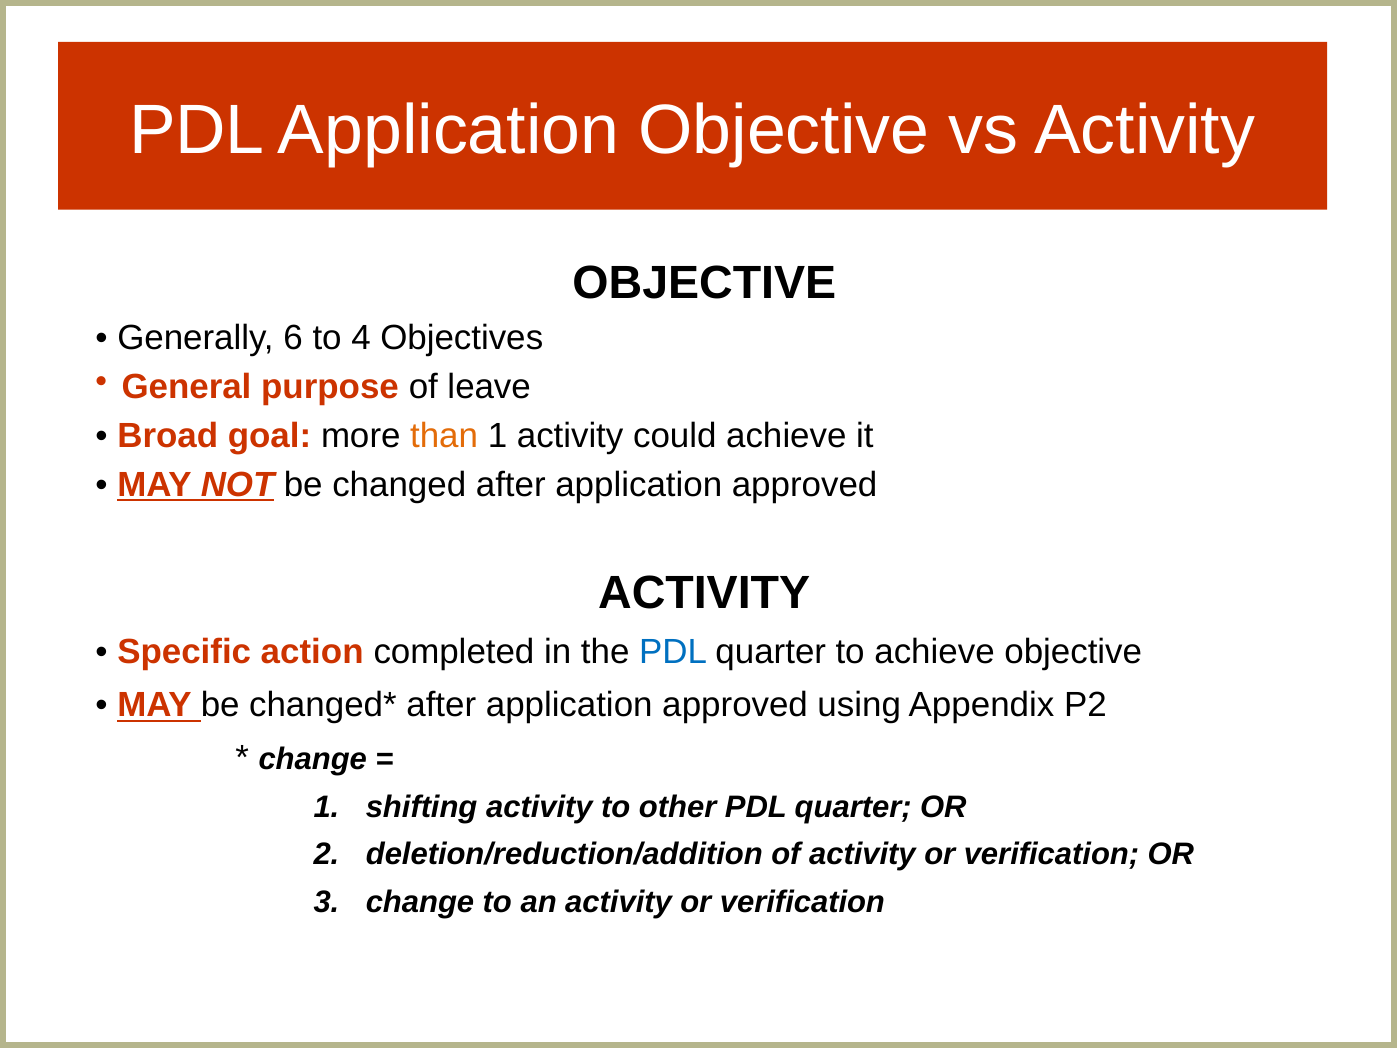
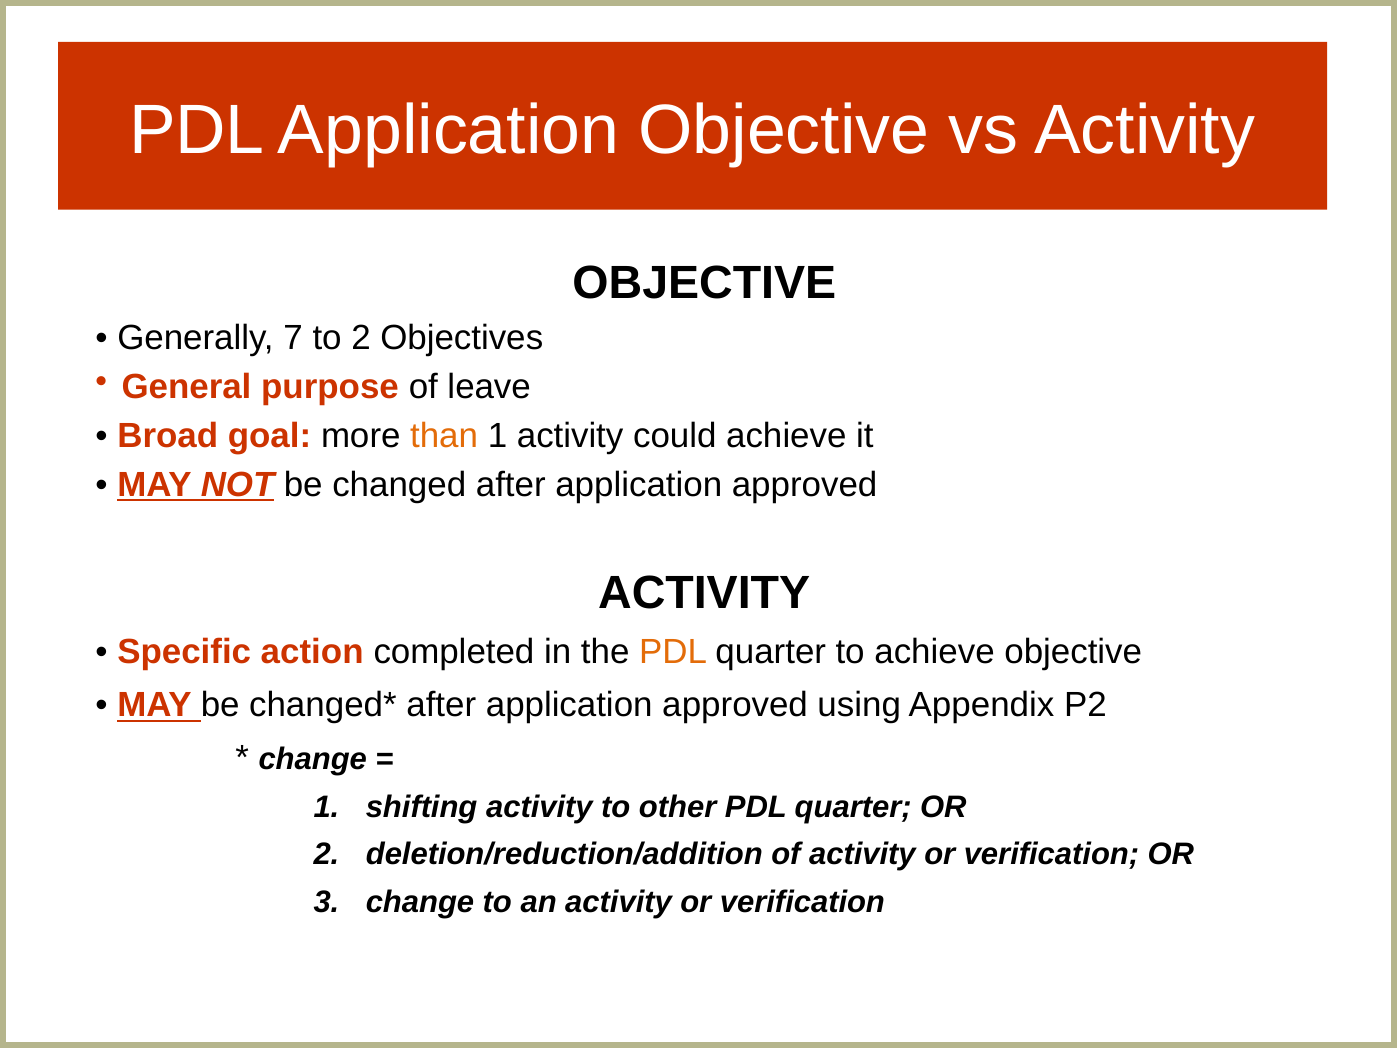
6: 6 -> 7
to 4: 4 -> 2
PDL at (673, 652) colour: blue -> orange
